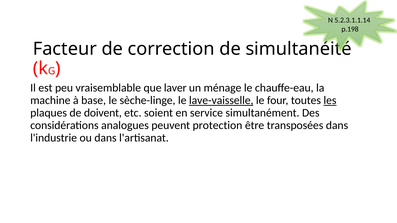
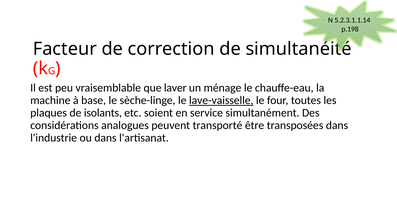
les underline: present -> none
doivent: doivent -> isolants
protection: protection -> transporté
